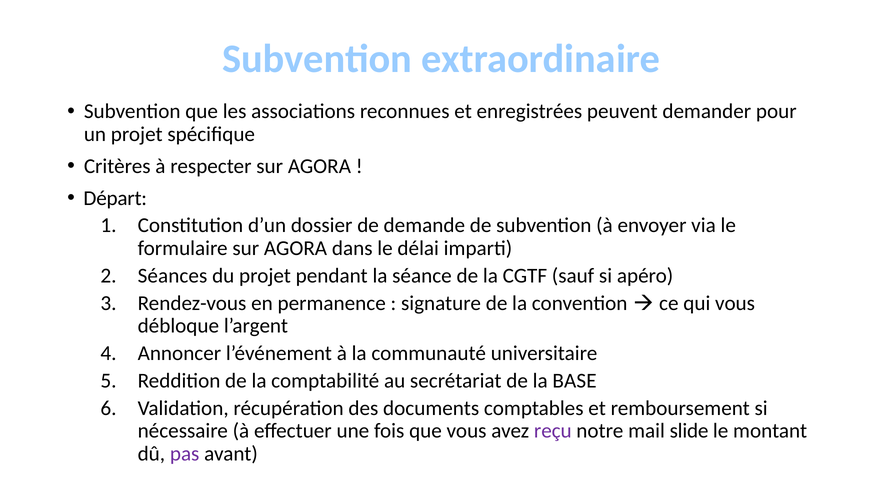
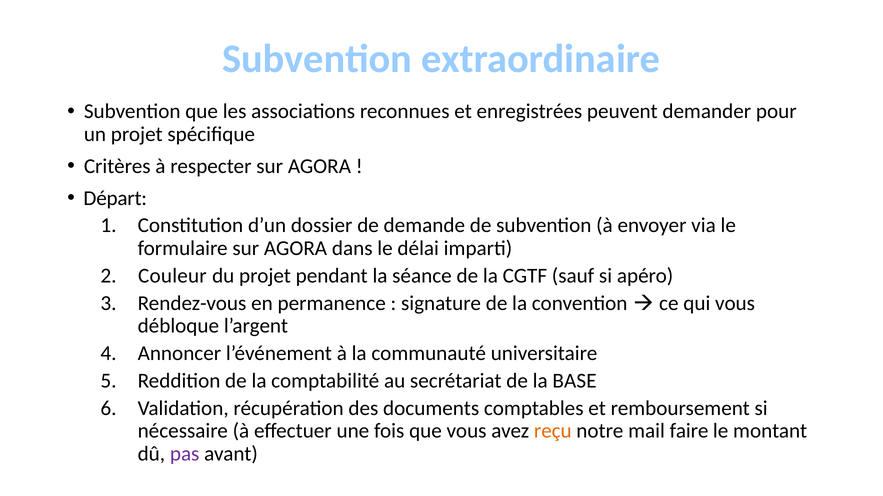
Séances: Séances -> Couleur
reçu colour: purple -> orange
slide: slide -> faire
